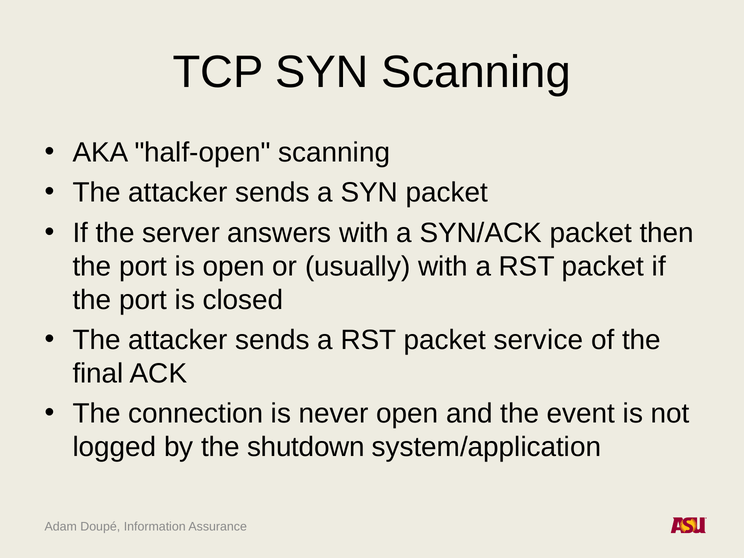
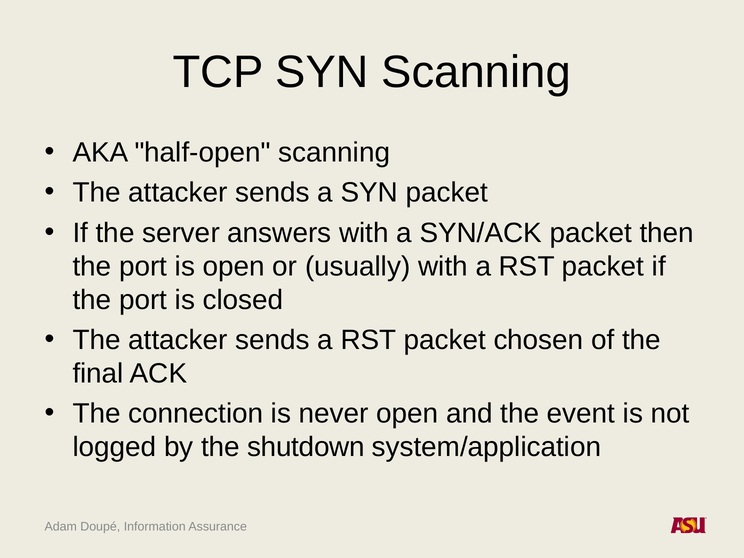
service: service -> chosen
